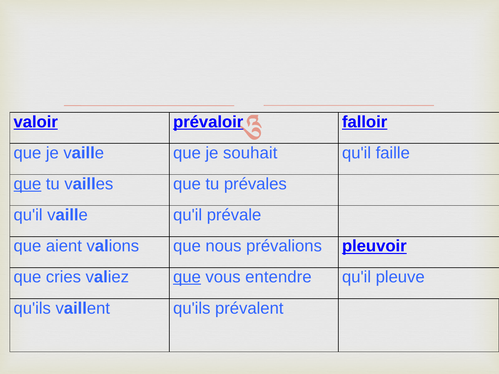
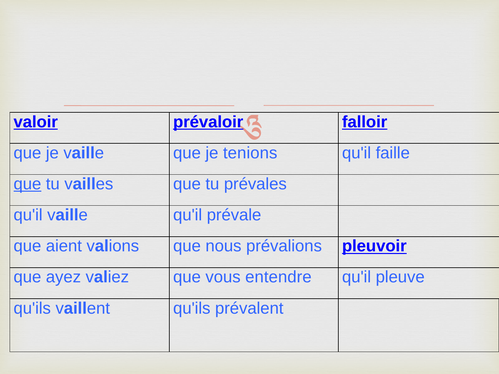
souhait: souhait -> tenions
cries: cries -> ayez
que at (187, 277) underline: present -> none
